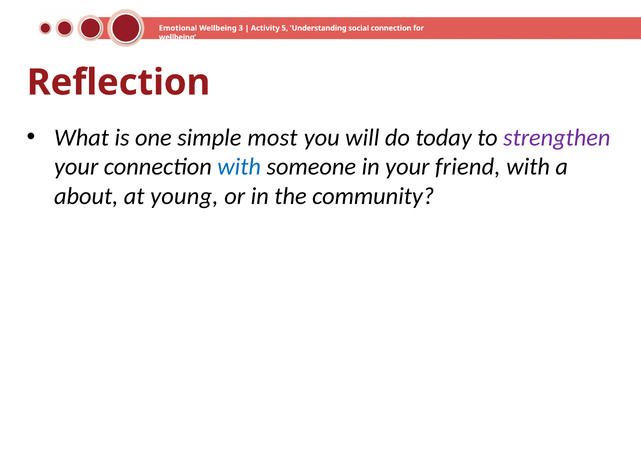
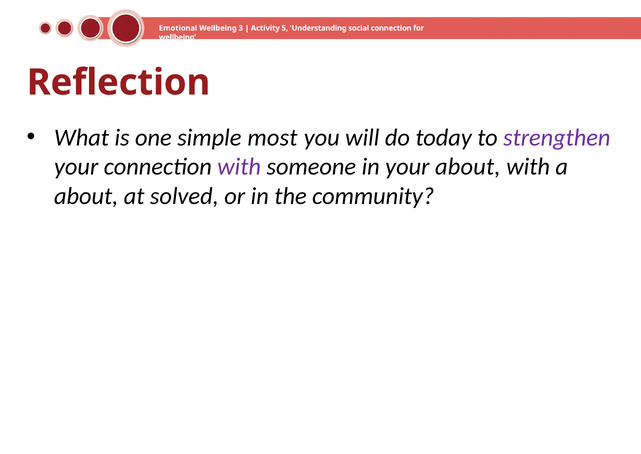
with at (239, 167) colour: blue -> purple
your friend: friend -> about
young: young -> solved
